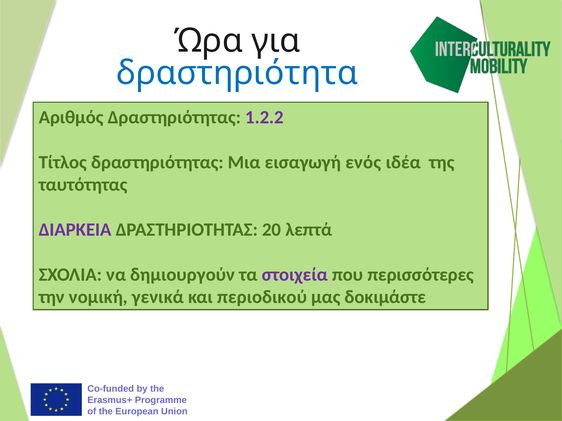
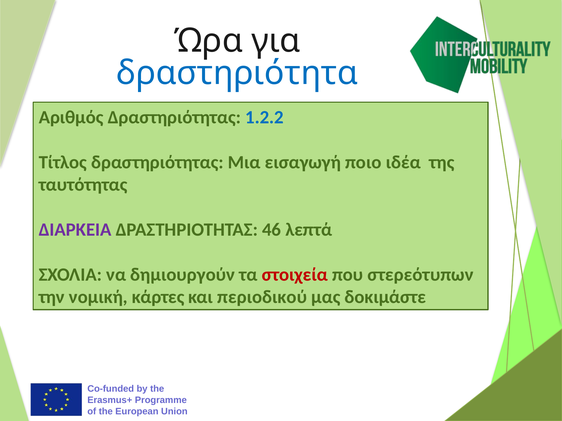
1.2.2 colour: purple -> blue
ενός: ενός -> ποιο
20: 20 -> 46
στοιχεία colour: purple -> red
περισσότερες: περισσότερες -> στερεότυπων
γενικά: γενικά -> κάρτες
